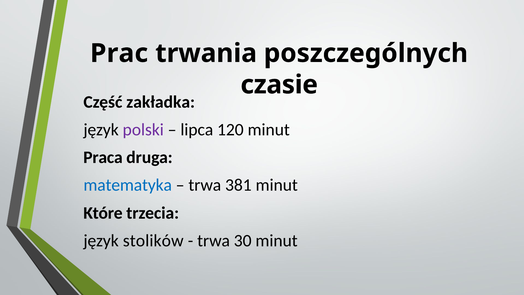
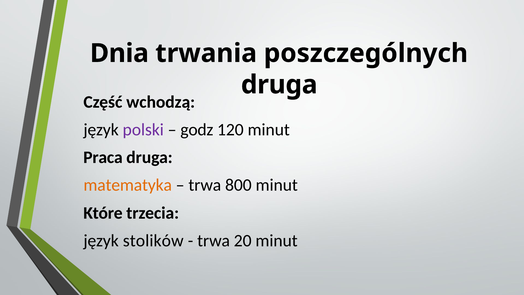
Prac: Prac -> Dnia
czasie at (279, 85): czasie -> druga
zakładka: zakładka -> wchodzą
lipca: lipca -> godz
matematyka colour: blue -> orange
381: 381 -> 800
30: 30 -> 20
